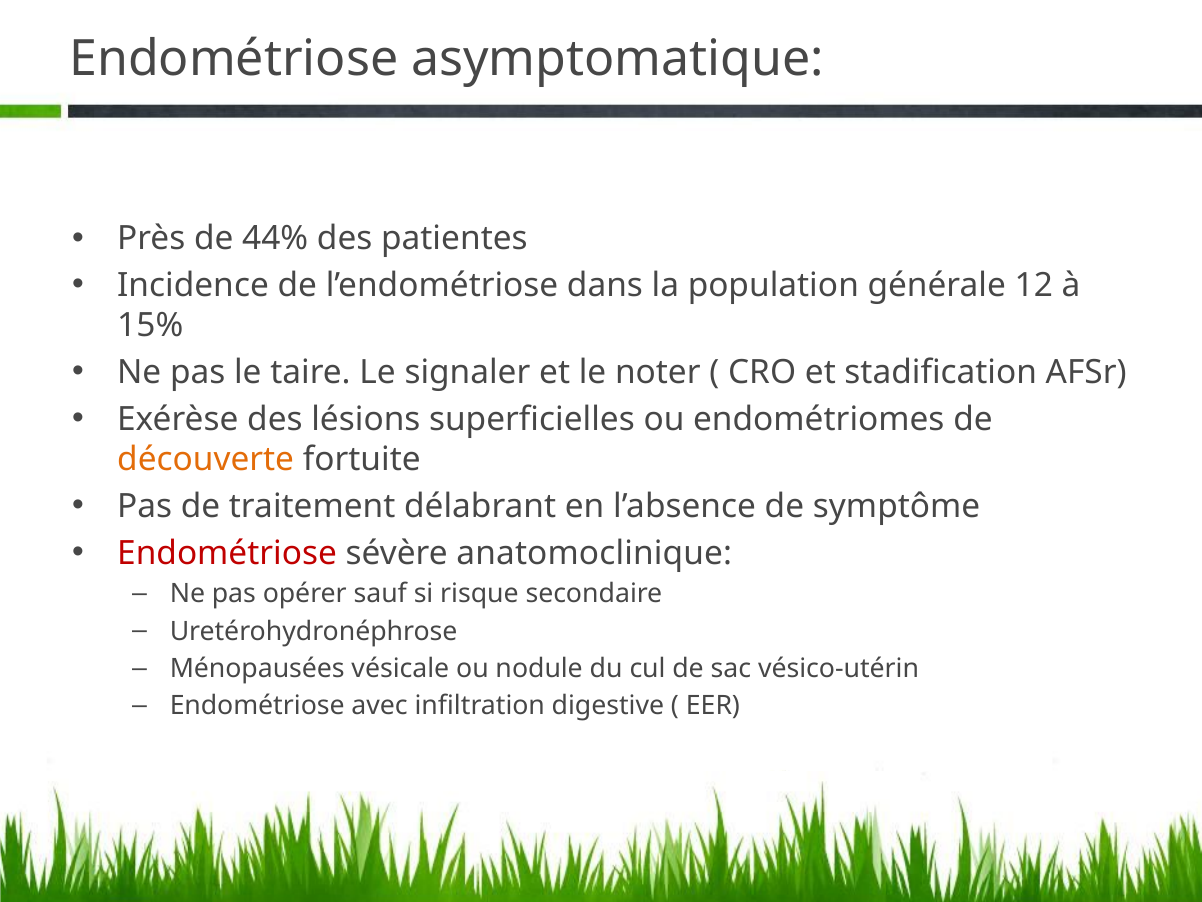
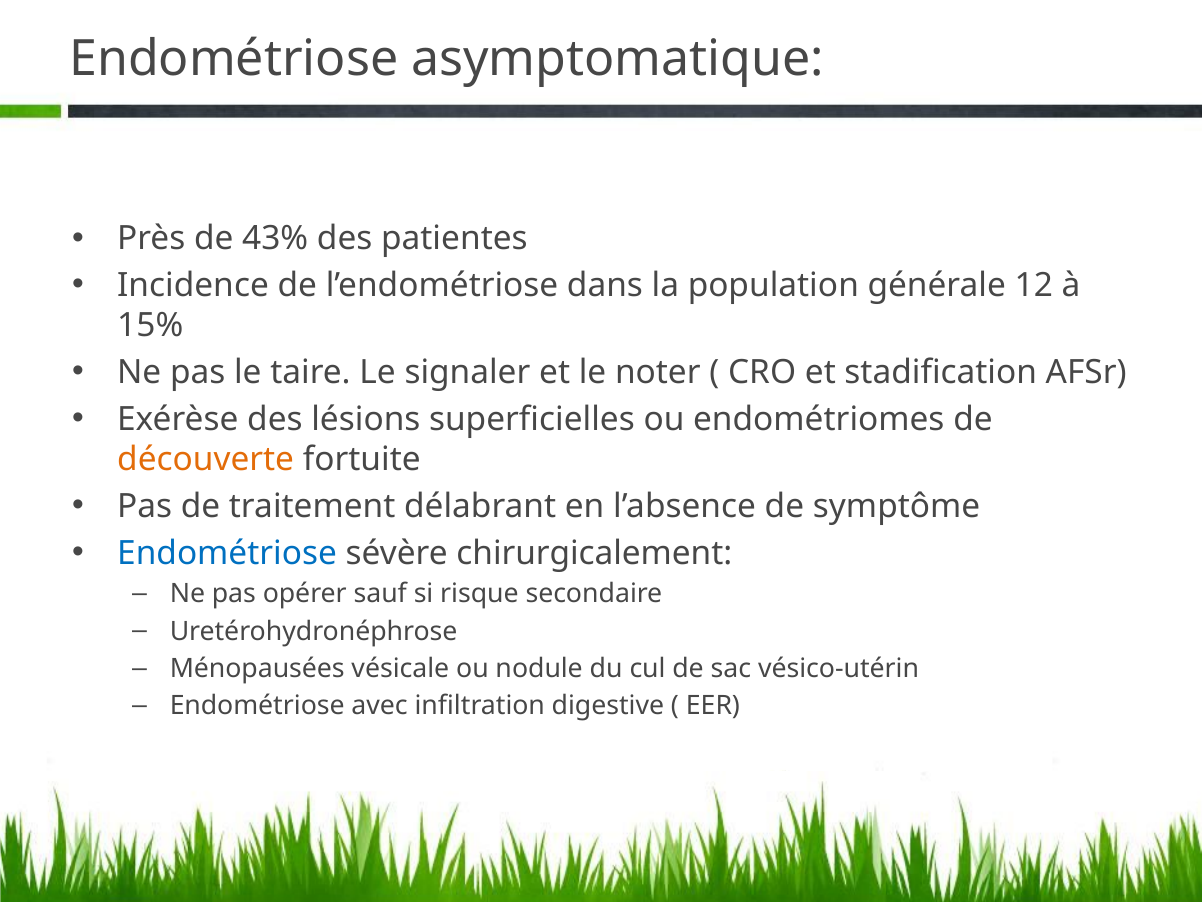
44%: 44% -> 43%
Endométriose at (227, 553) colour: red -> blue
anatomoclinique: anatomoclinique -> chirurgicalement
